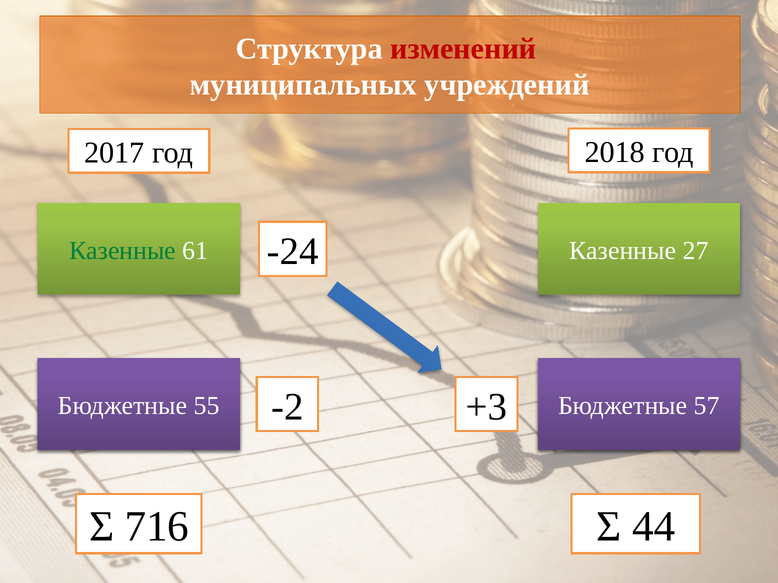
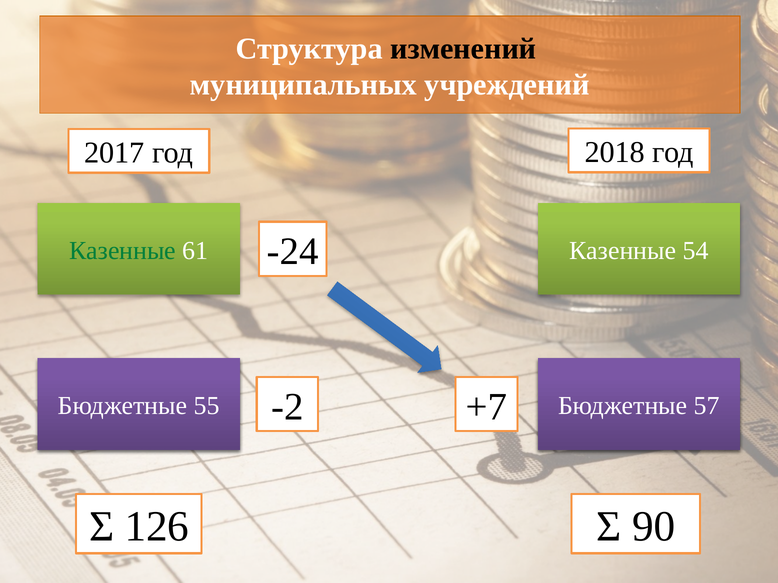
изменений colour: red -> black
27: 27 -> 54
+3: +3 -> +7
716: 716 -> 126
44: 44 -> 90
